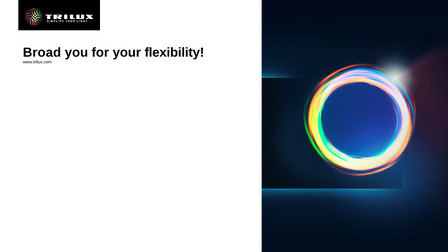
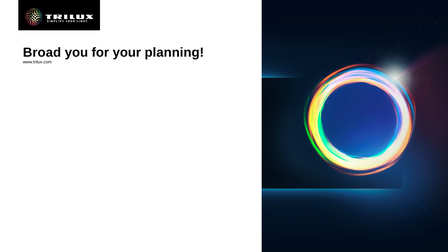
flexibility: flexibility -> planning
